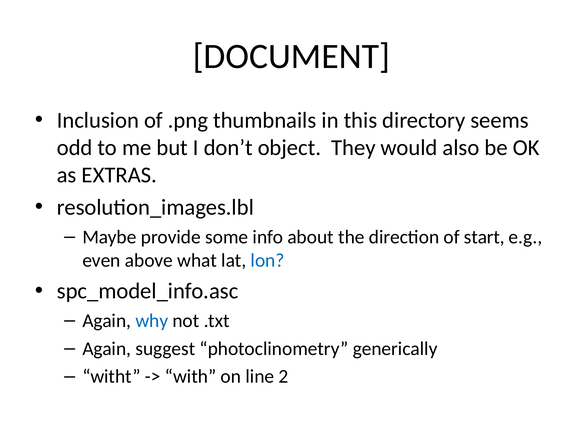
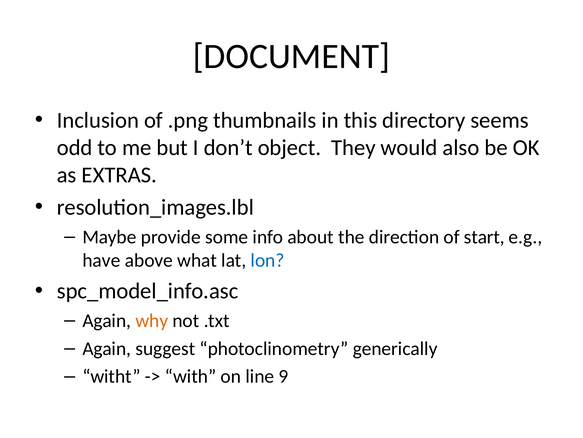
even: even -> have
why colour: blue -> orange
2: 2 -> 9
